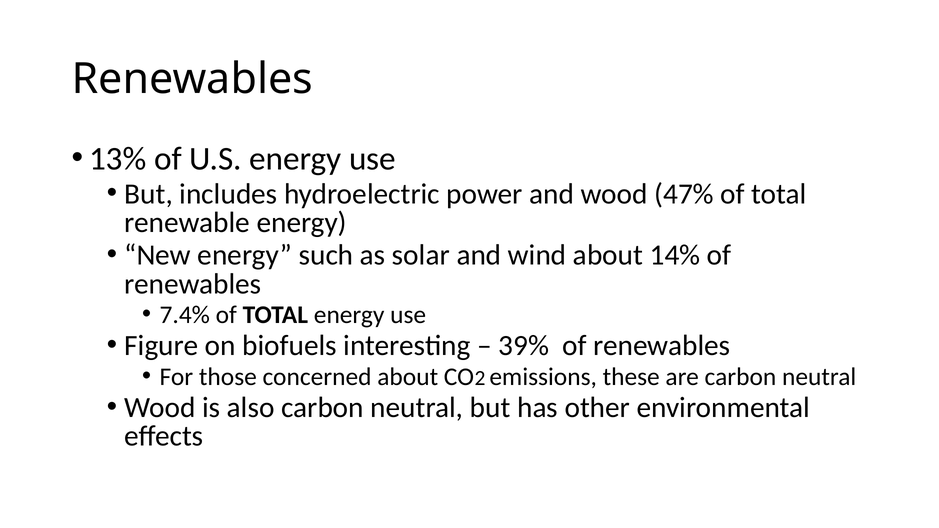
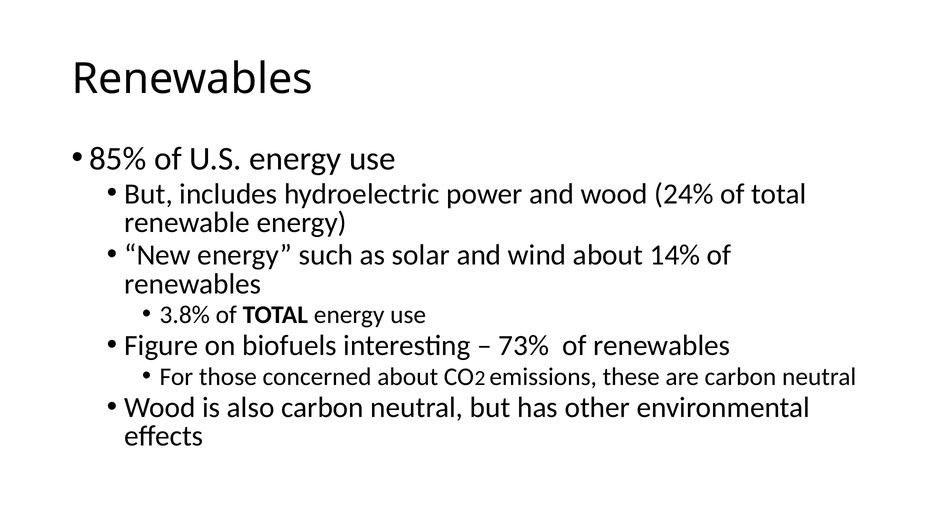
13%: 13% -> 85%
47%: 47% -> 24%
7.4%: 7.4% -> 3.8%
39%: 39% -> 73%
